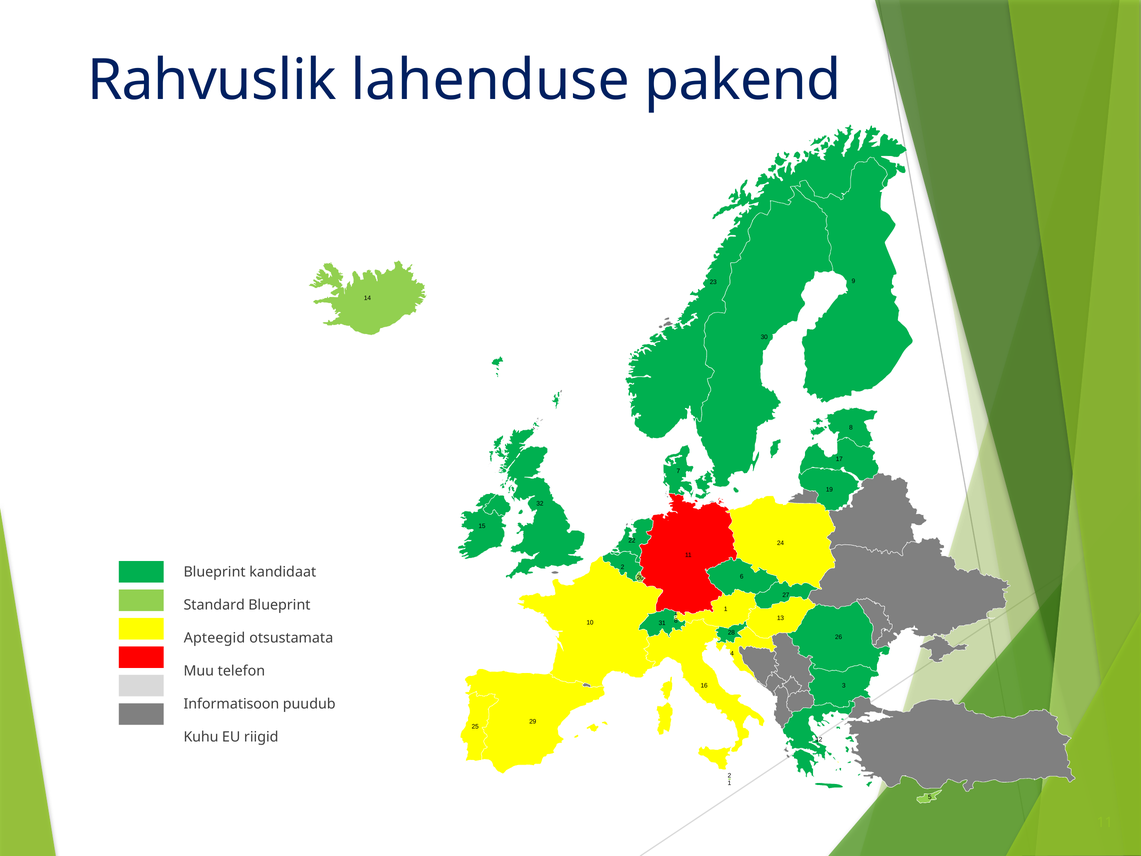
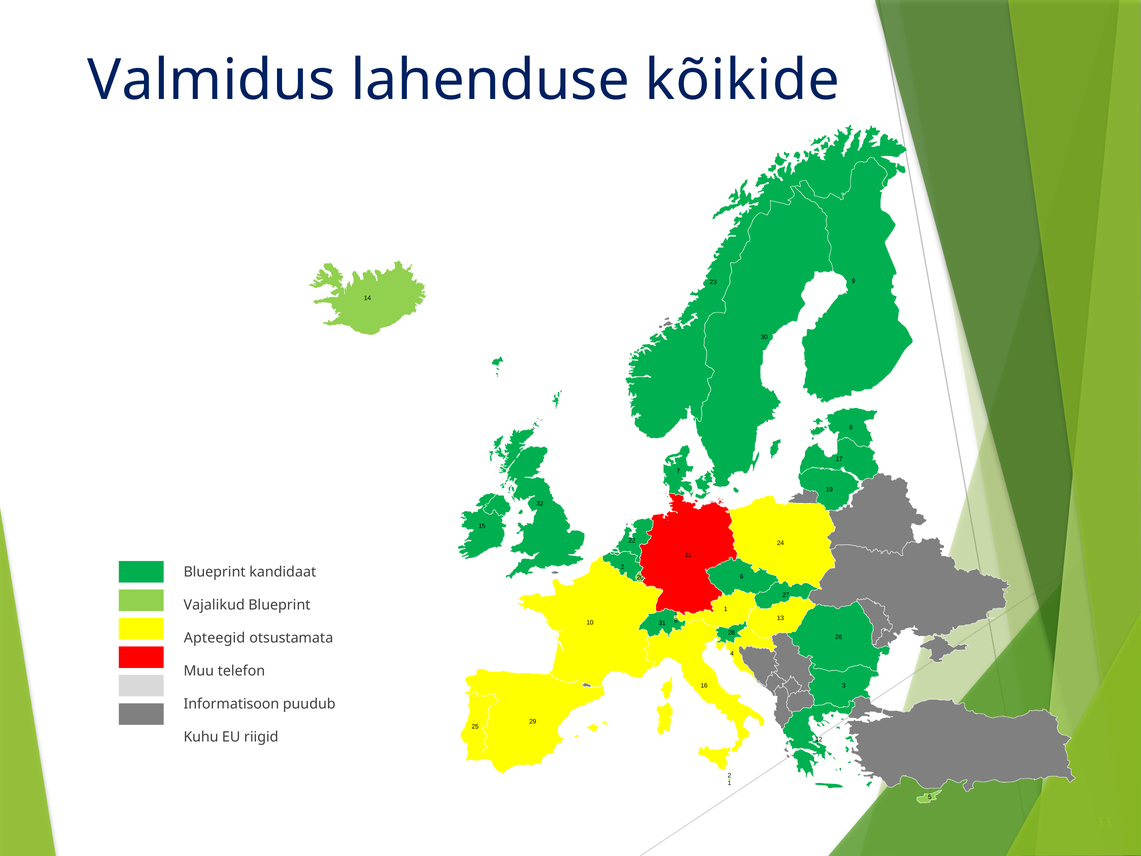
Rahvuslik: Rahvuslik -> Valmidus
pakend: pakend -> kõikide
Standard: Standard -> Vajalikud
